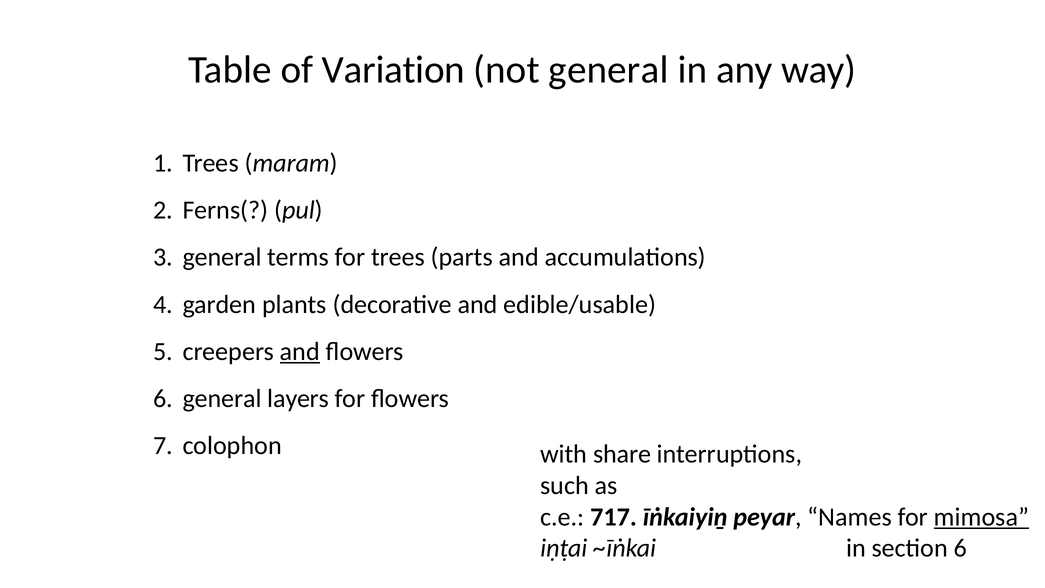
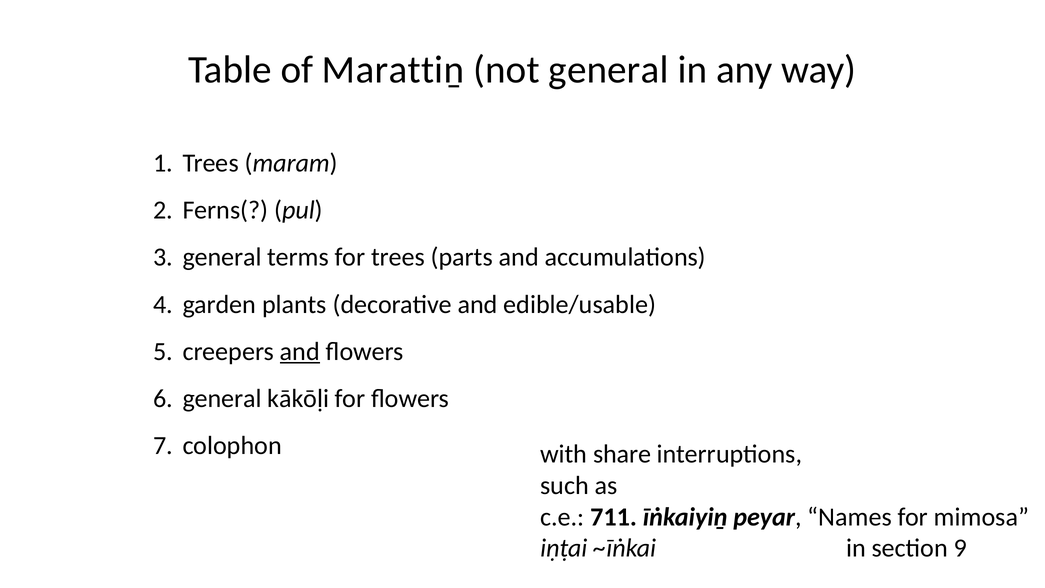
Variation: Variation -> Marattiṉ
layers: layers -> kākōḷi
717: 717 -> 711
mimosa underline: present -> none
section 6: 6 -> 9
